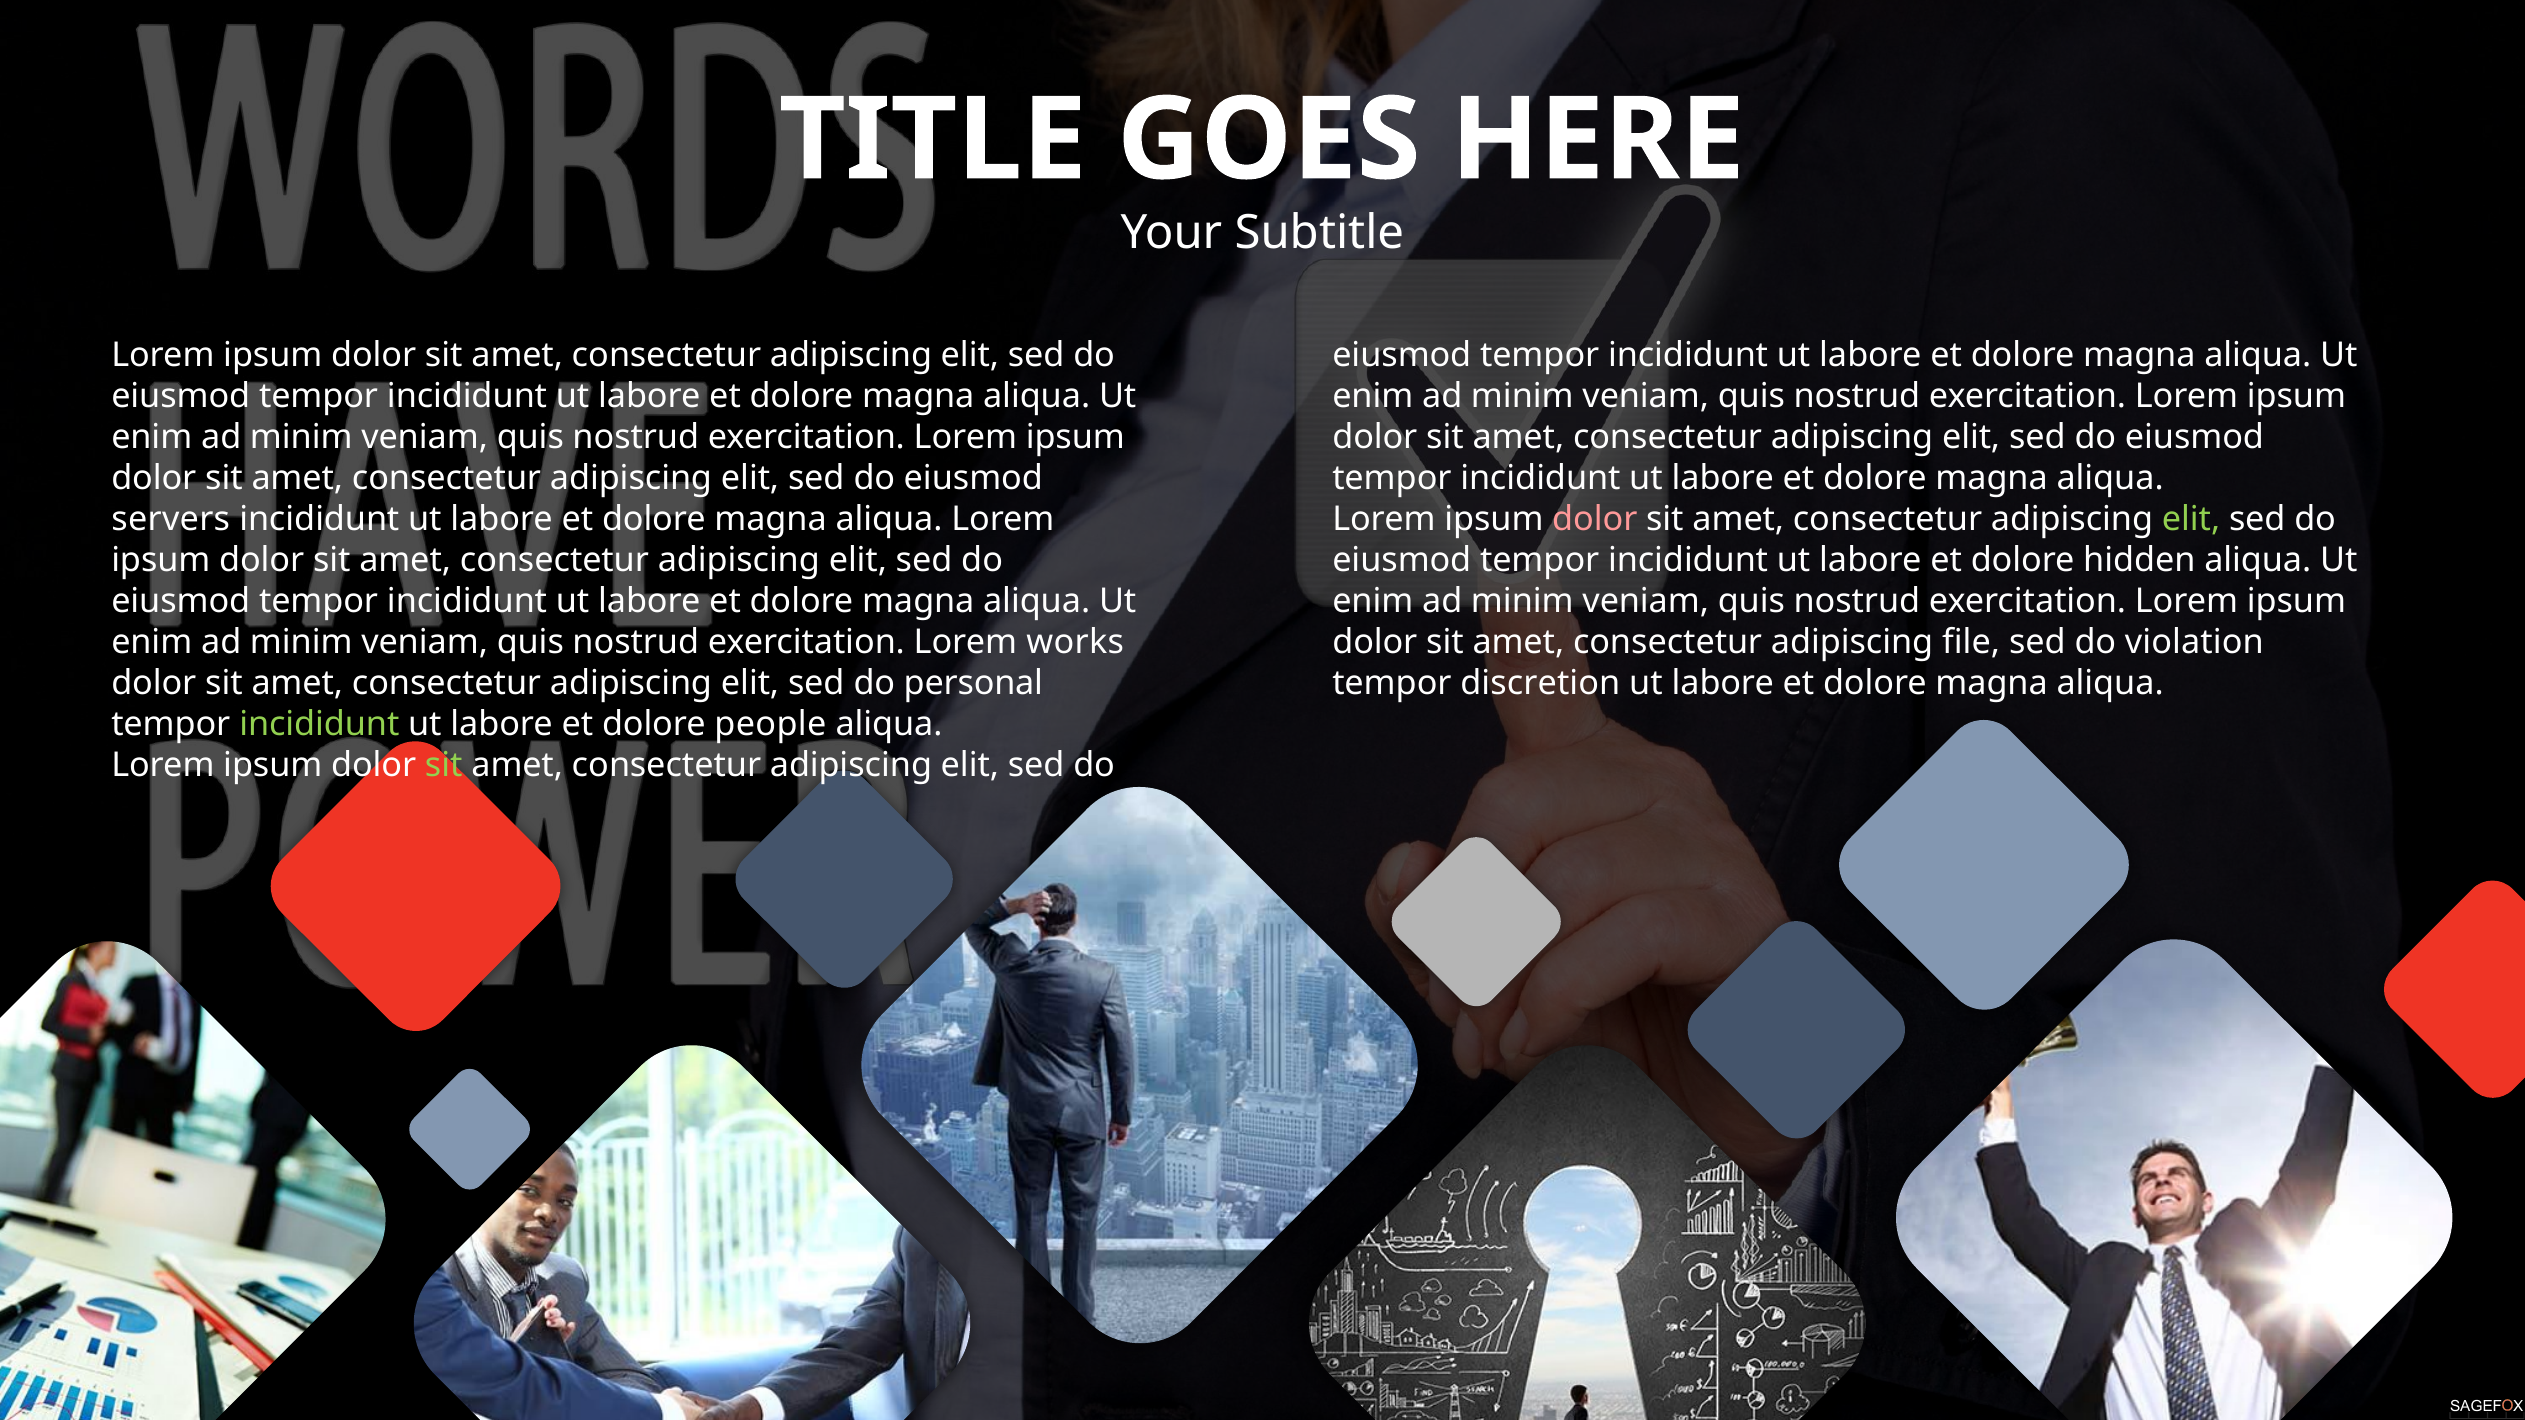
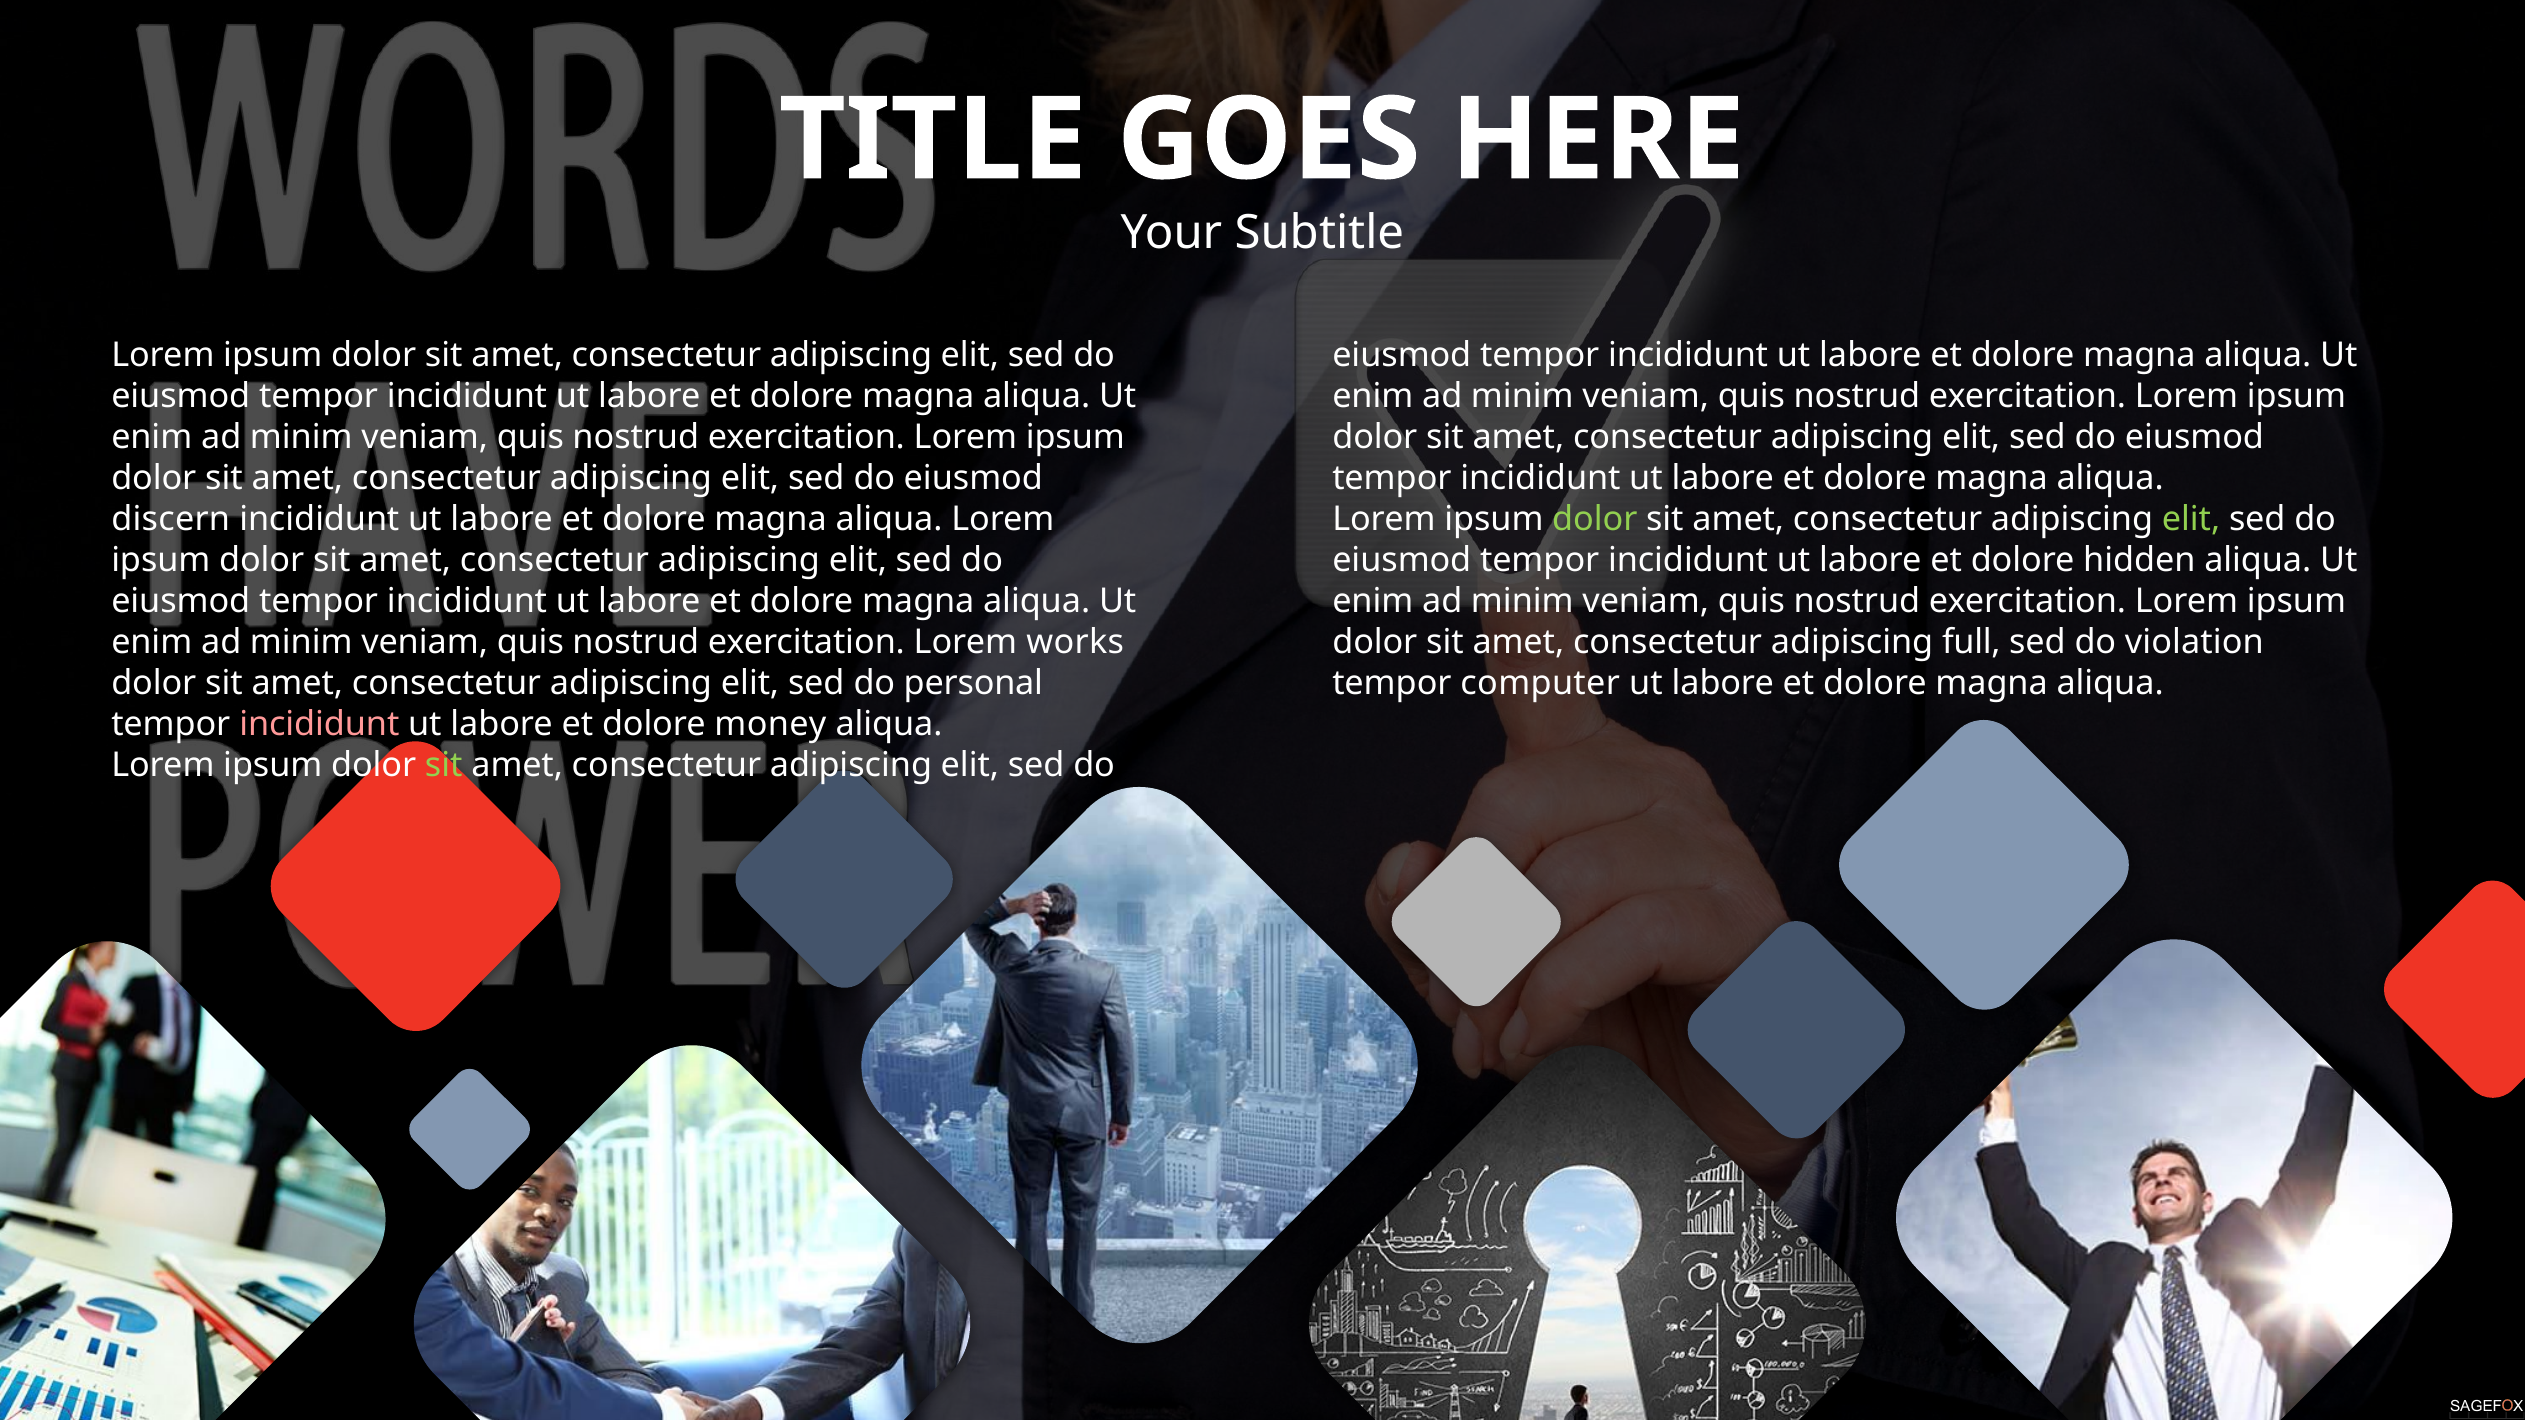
servers: servers -> discern
dolor at (1595, 519) colour: pink -> light green
file: file -> full
discretion: discretion -> computer
incididunt at (319, 725) colour: light green -> pink
people: people -> money
